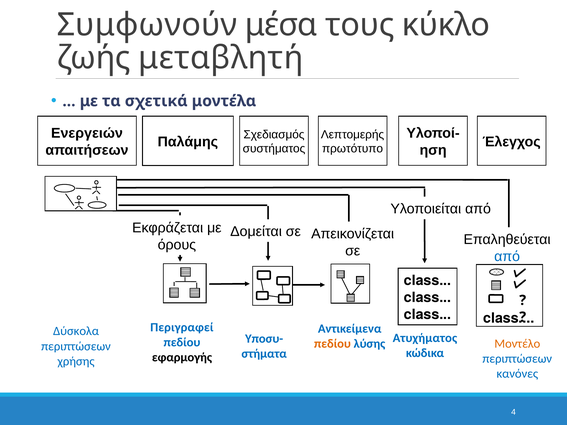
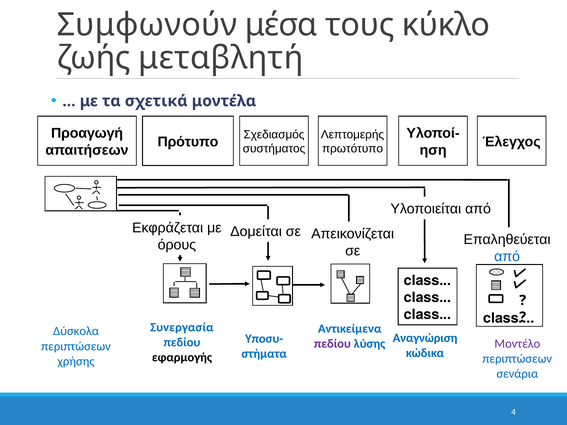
Ενεργειών: Ενεργειών -> Προαγωγή
Παλάμης: Παλάμης -> Πρότυπο
Περιγραφεί: Περιγραφεί -> Συνεργασία
Ατυχήματος: Ατυχήματος -> Αναγνώριση
Μοντέλο colour: orange -> purple
πεδίου at (332, 344) colour: orange -> purple
κανόνες: κανόνες -> σενάρια
